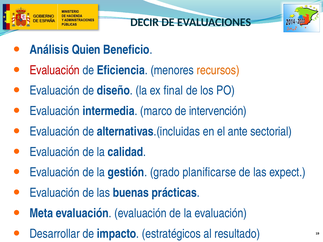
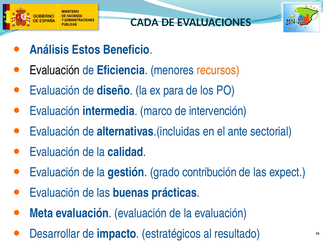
DECIR: DECIR -> CADA
Quien: Quien -> Estos
Evaluación at (55, 70) colour: red -> black
final: final -> para
planificarse: planificarse -> contribución
